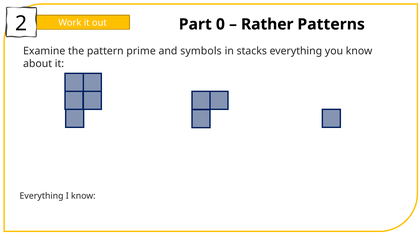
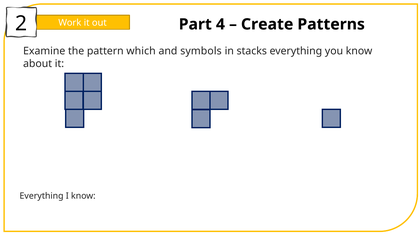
0: 0 -> 4
Rather: Rather -> Create
prime: prime -> which
